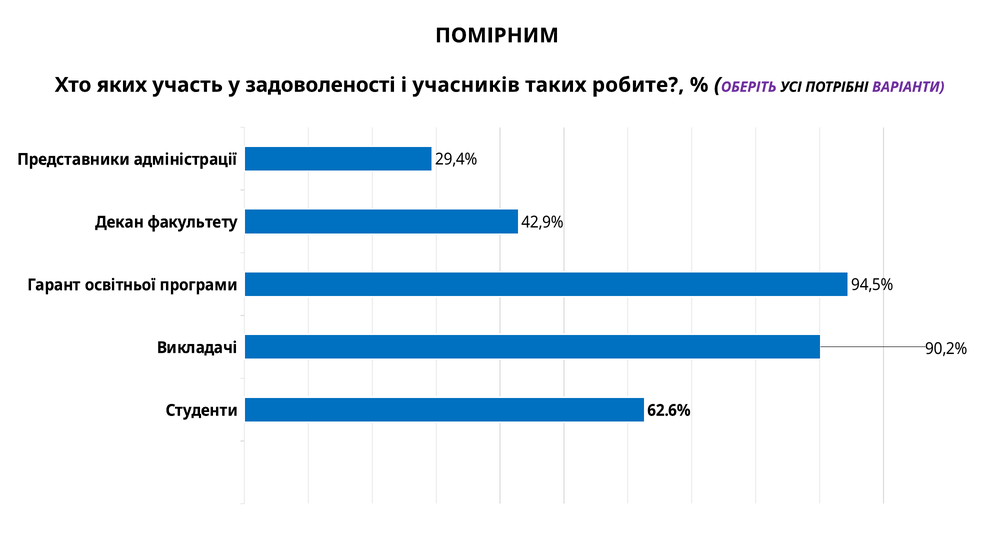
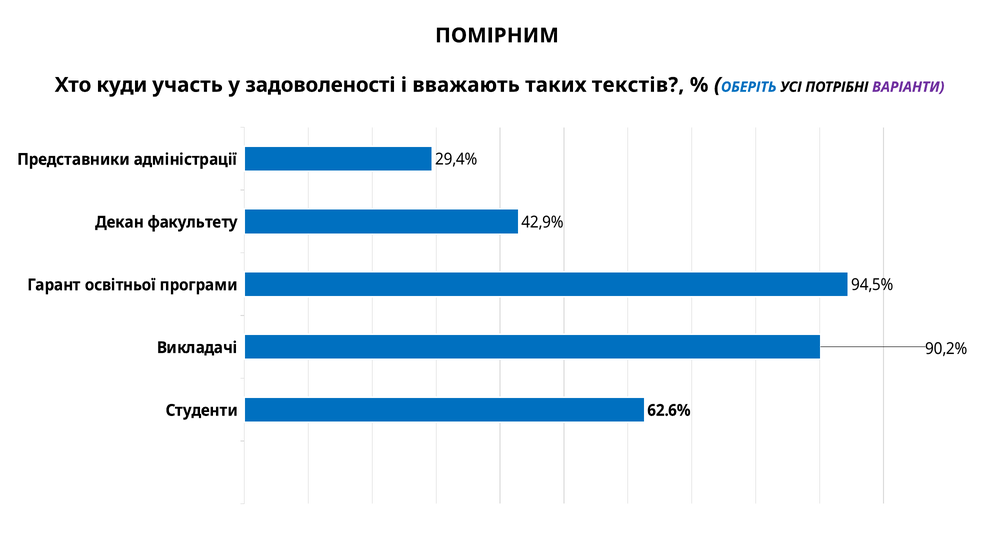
яких: яких -> куди
учасників: учасників -> вважають
робите: робите -> текстів
ОБЕРІТЬ colour: purple -> blue
